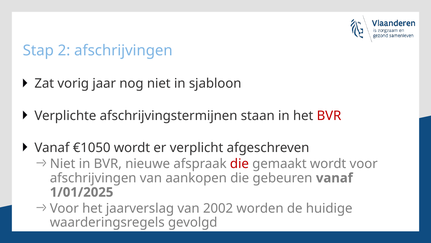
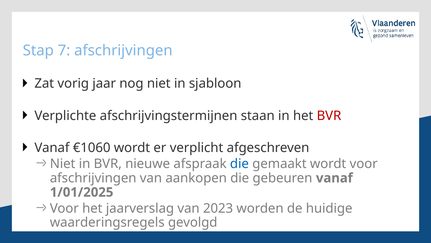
2: 2 -> 7
€1050: €1050 -> €1060
die at (239, 163) colour: red -> blue
2002: 2002 -> 2023
